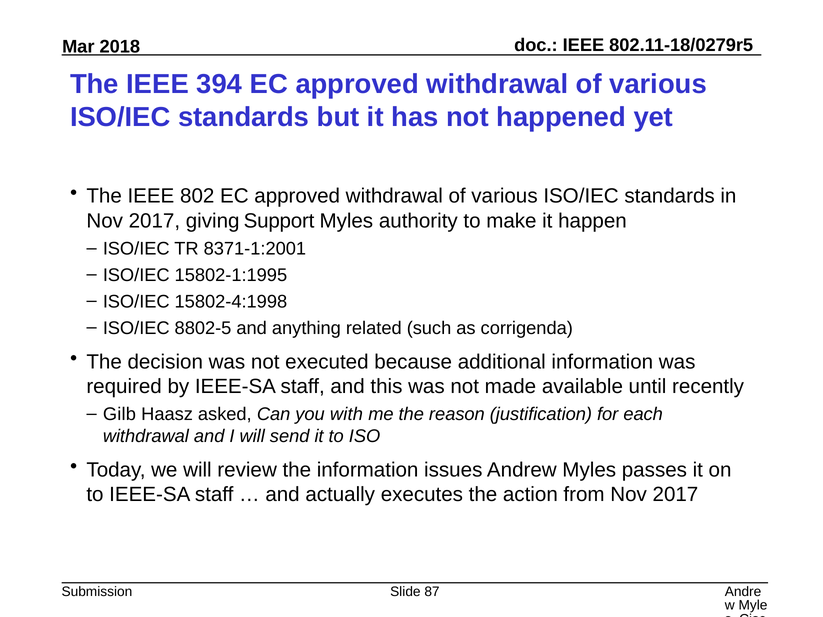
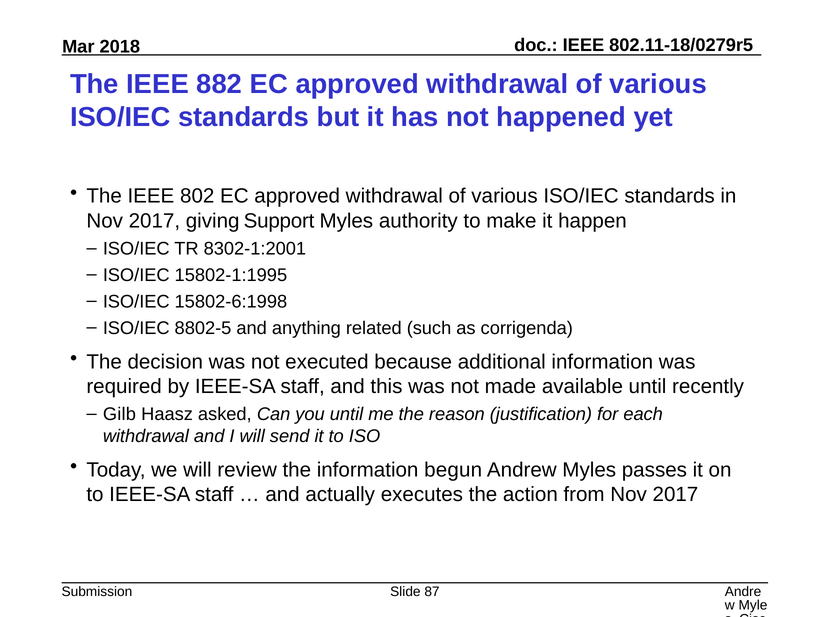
394: 394 -> 882
8371-1:2001: 8371-1:2001 -> 8302-1:2001
15802-4:1998: 15802-4:1998 -> 15802-6:1998
you with: with -> until
issues: issues -> begun
